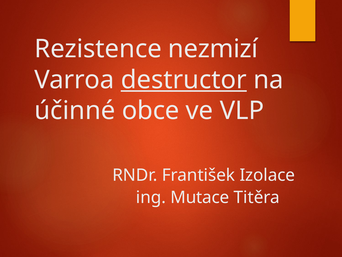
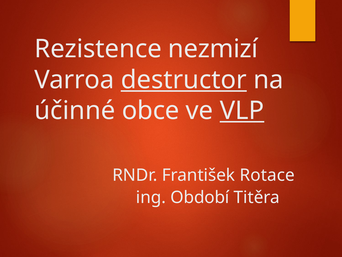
VLP underline: none -> present
Izolace: Izolace -> Rotace
Mutace: Mutace -> Období
